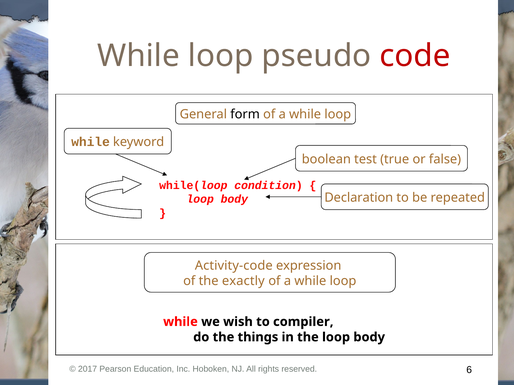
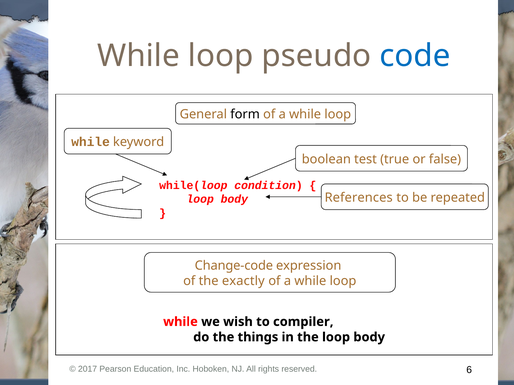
code colour: red -> blue
Declaration: Declaration -> References
Activity-code: Activity-code -> Change-code
